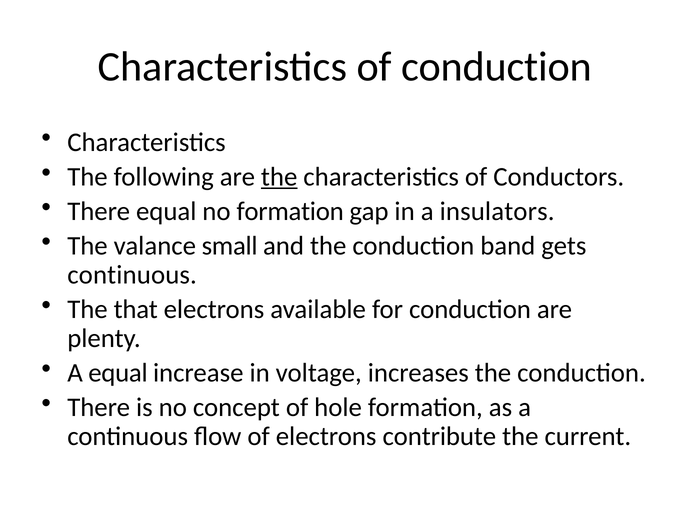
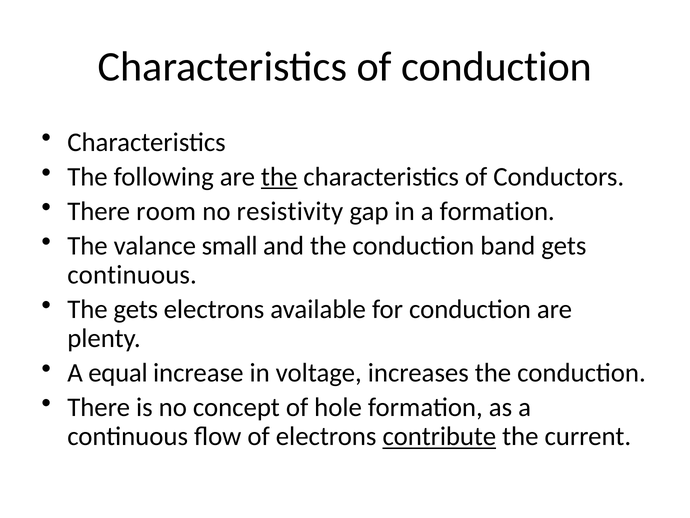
There equal: equal -> room
no formation: formation -> resistivity
a insulators: insulators -> formation
The that: that -> gets
contribute underline: none -> present
